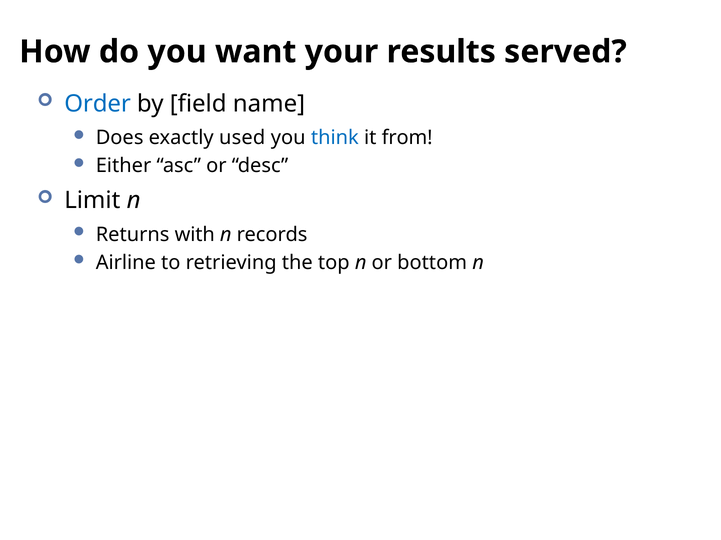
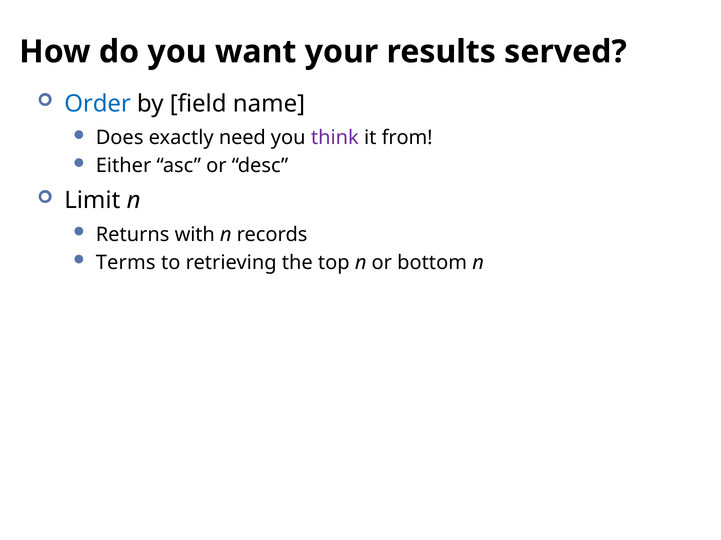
used: used -> need
think colour: blue -> purple
Airline: Airline -> Terms
